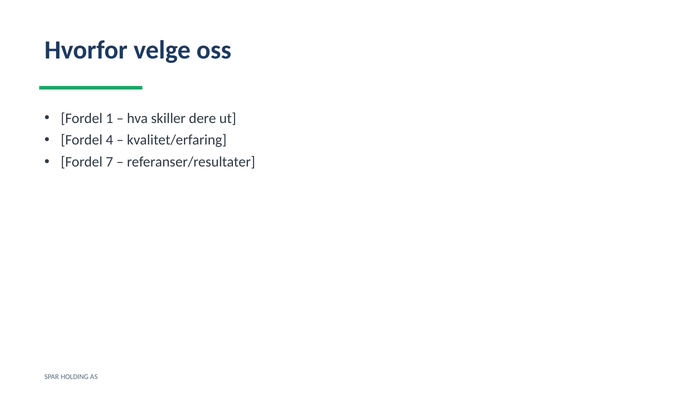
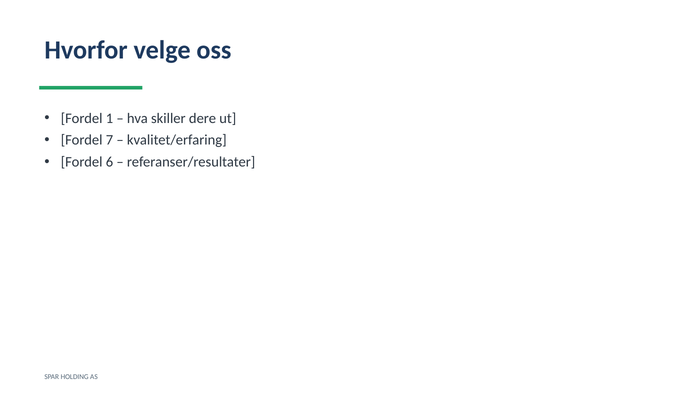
4: 4 -> 7
7: 7 -> 6
